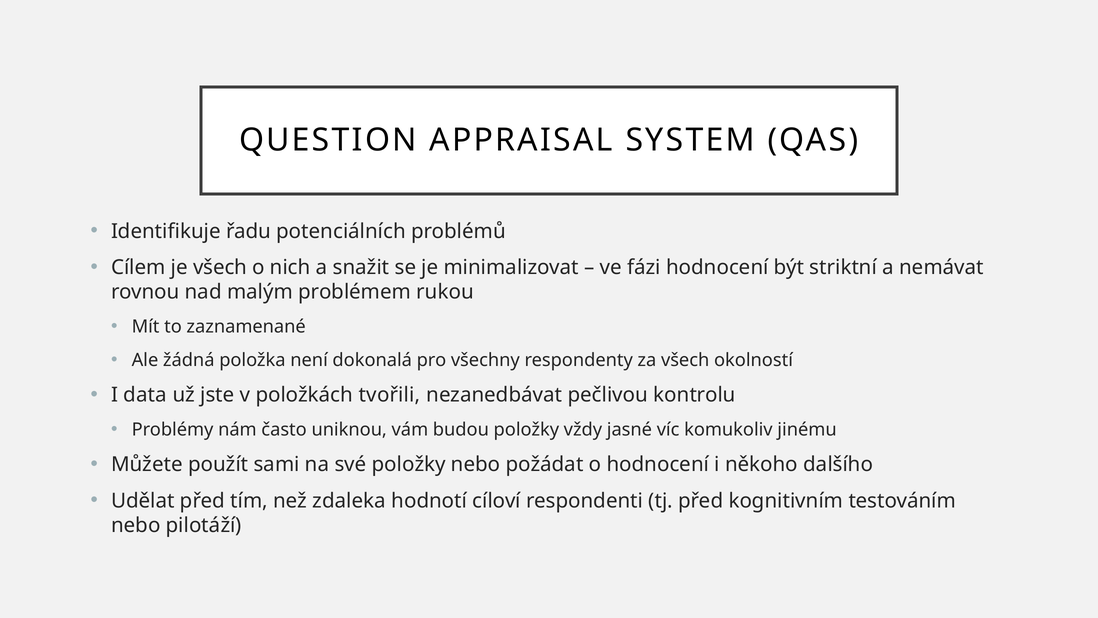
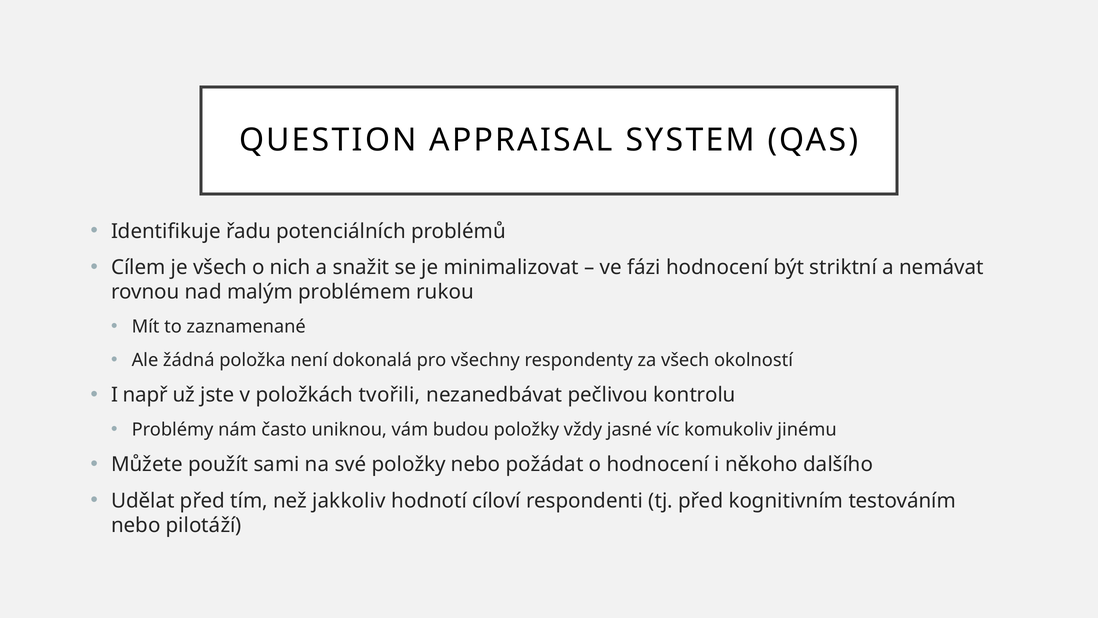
data: data -> např
zdaleka: zdaleka -> jakkoliv
